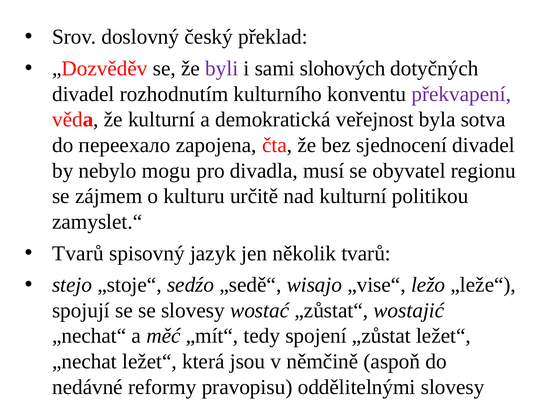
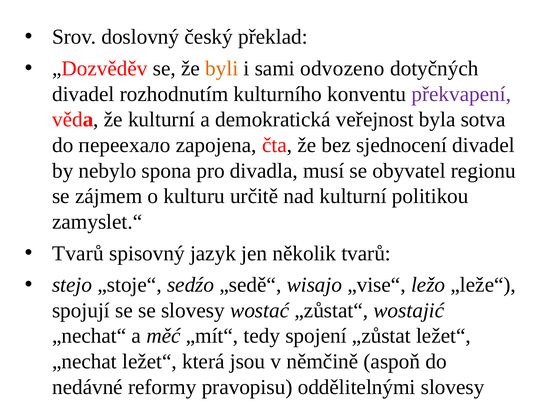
byli colour: purple -> orange
slohových: slohových -> odvozeno
mogu: mogu -> spona
